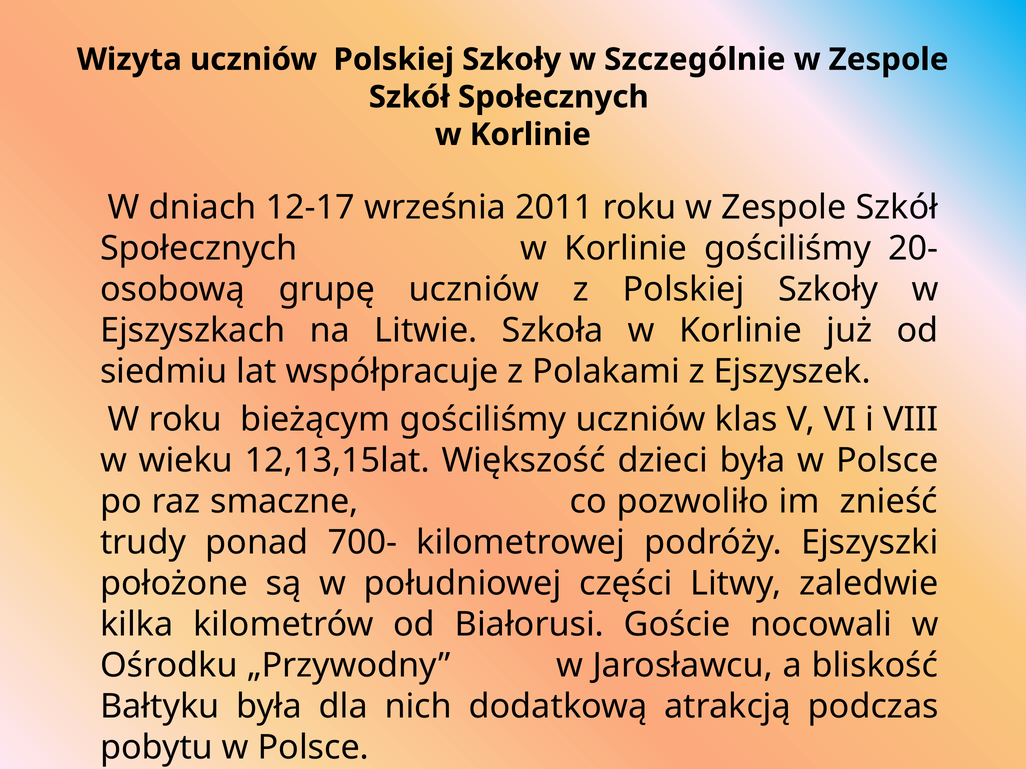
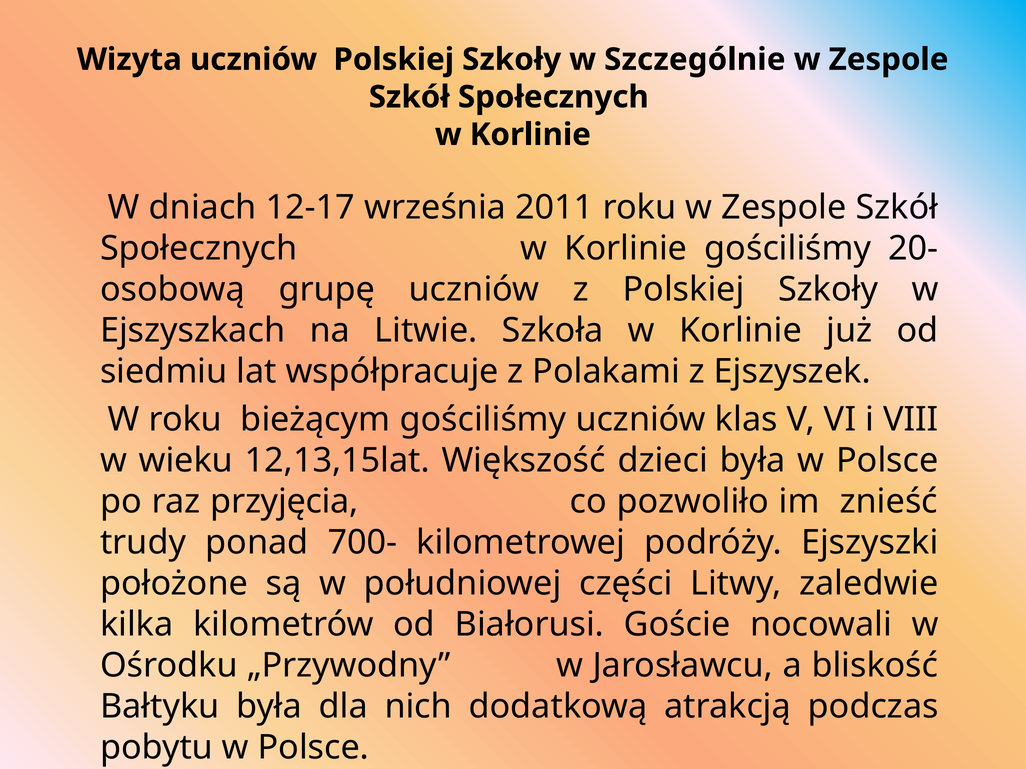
smaczne: smaczne -> przyjęcia
